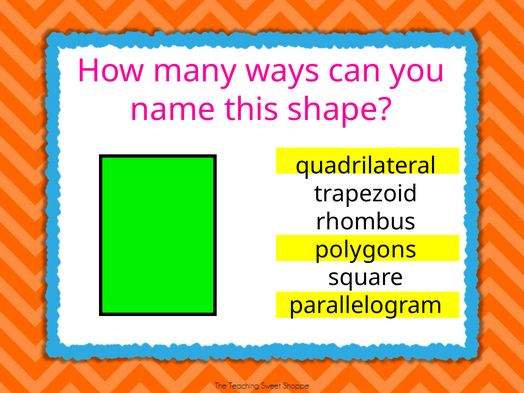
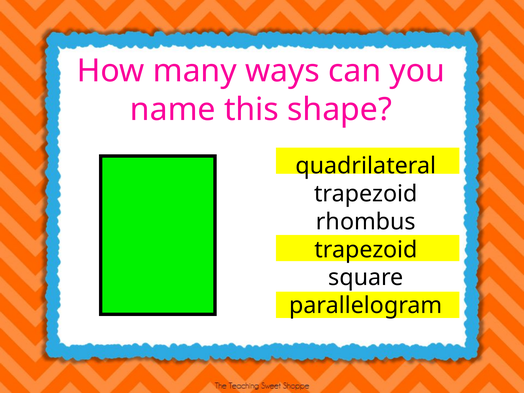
polygons at (366, 250): polygons -> trapezoid
